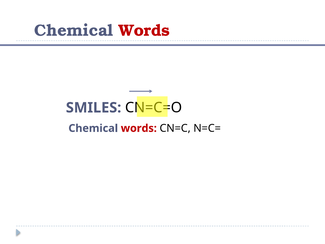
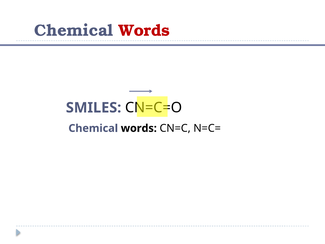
words at (139, 128) colour: red -> black
